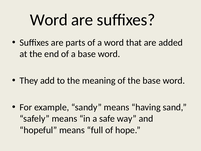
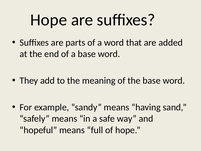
Word at (49, 20): Word -> Hope
